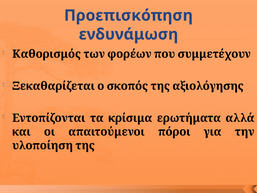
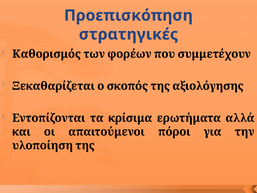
ενδυνάμωση: ενδυνάμωση -> στρατηγικές
